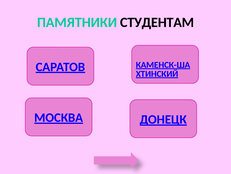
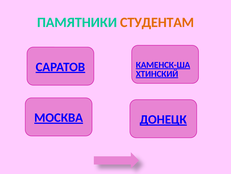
СТУДЕНТАМ colour: black -> orange
